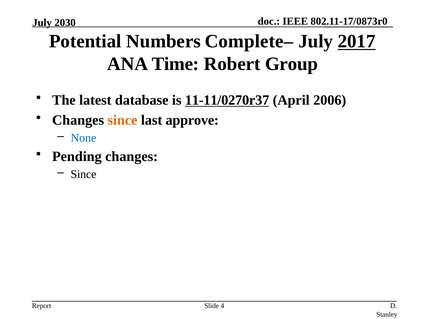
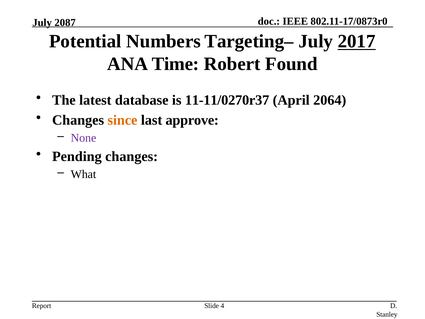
2030: 2030 -> 2087
Complete–: Complete– -> Targeting–
Group: Group -> Found
11-11/0270r37 underline: present -> none
2006: 2006 -> 2064
None colour: blue -> purple
Since at (84, 174): Since -> What
